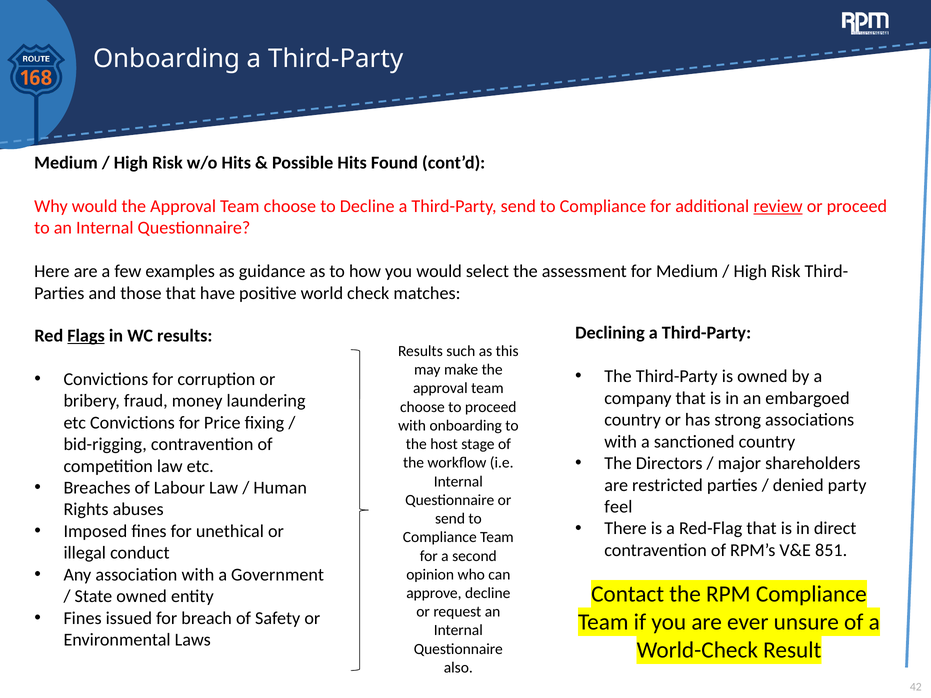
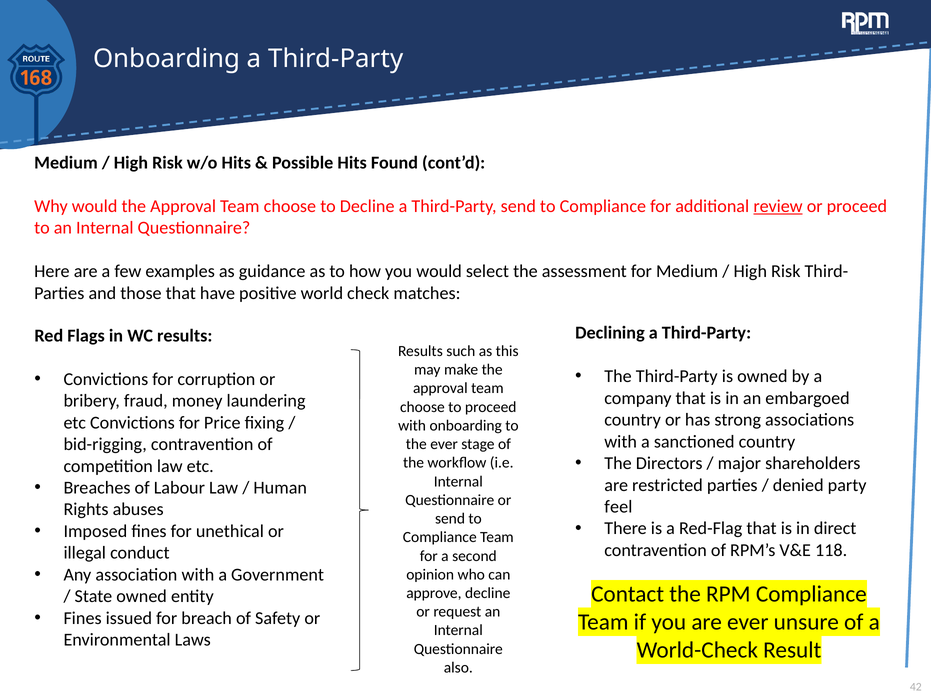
Flags underline: present -> none
the host: host -> ever
851: 851 -> 118
